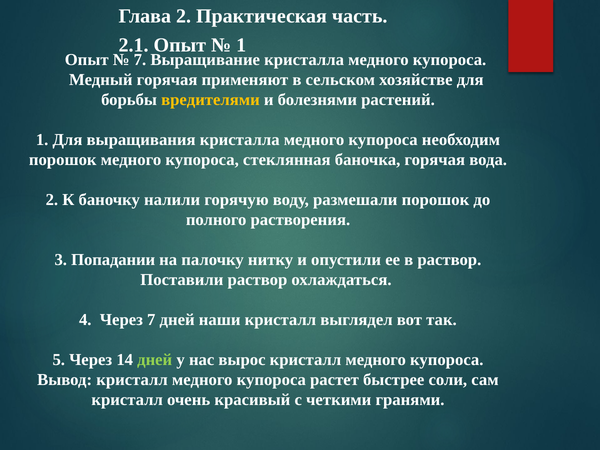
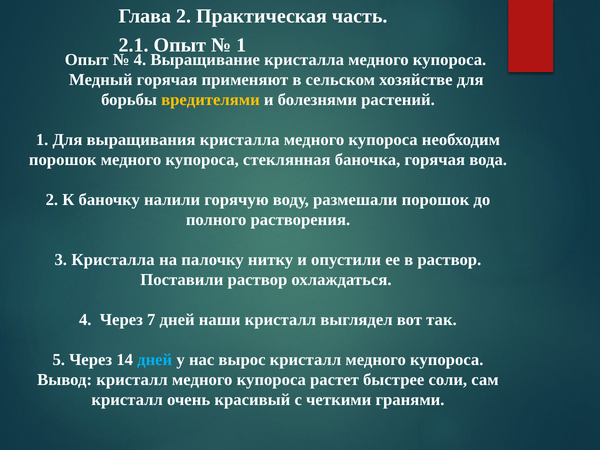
7 at (140, 60): 7 -> 4
3 Попадании: Попадании -> Кристалла
дней at (155, 360) colour: light green -> light blue
